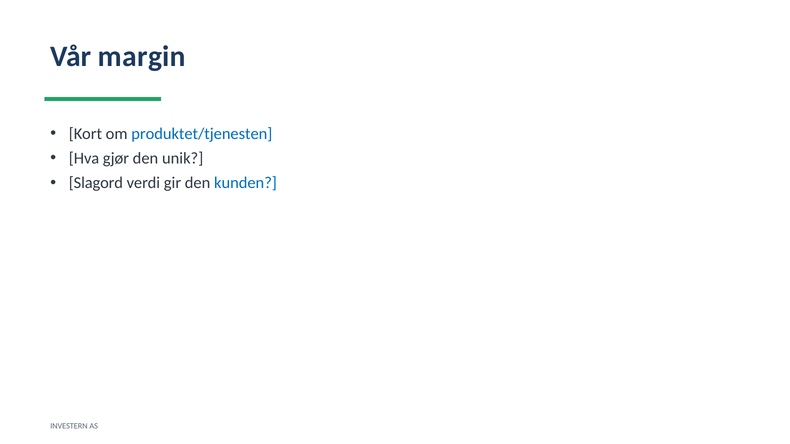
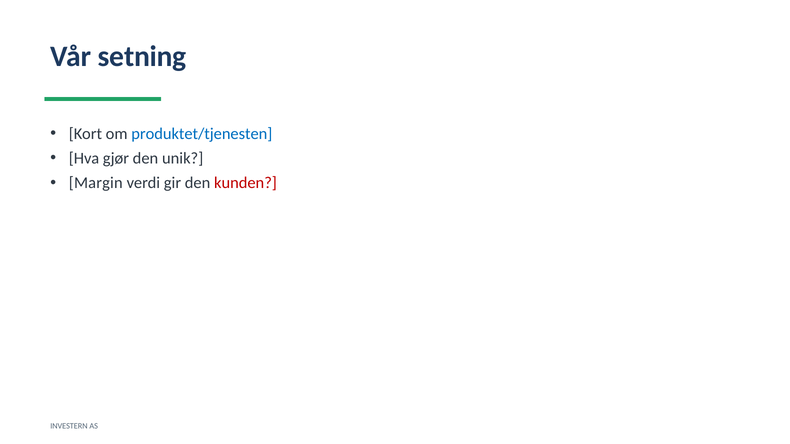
margin: margin -> setning
Slagord: Slagord -> Margin
kunden colour: blue -> red
